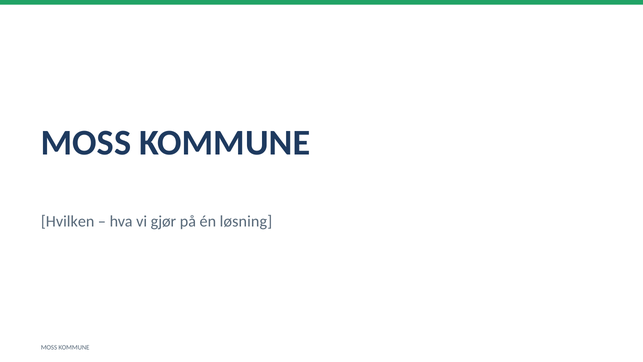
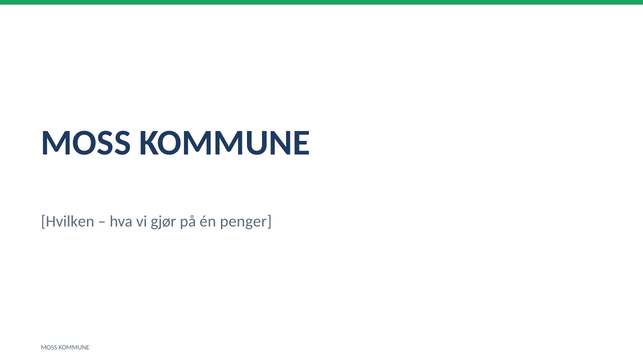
løsning: løsning -> penger
